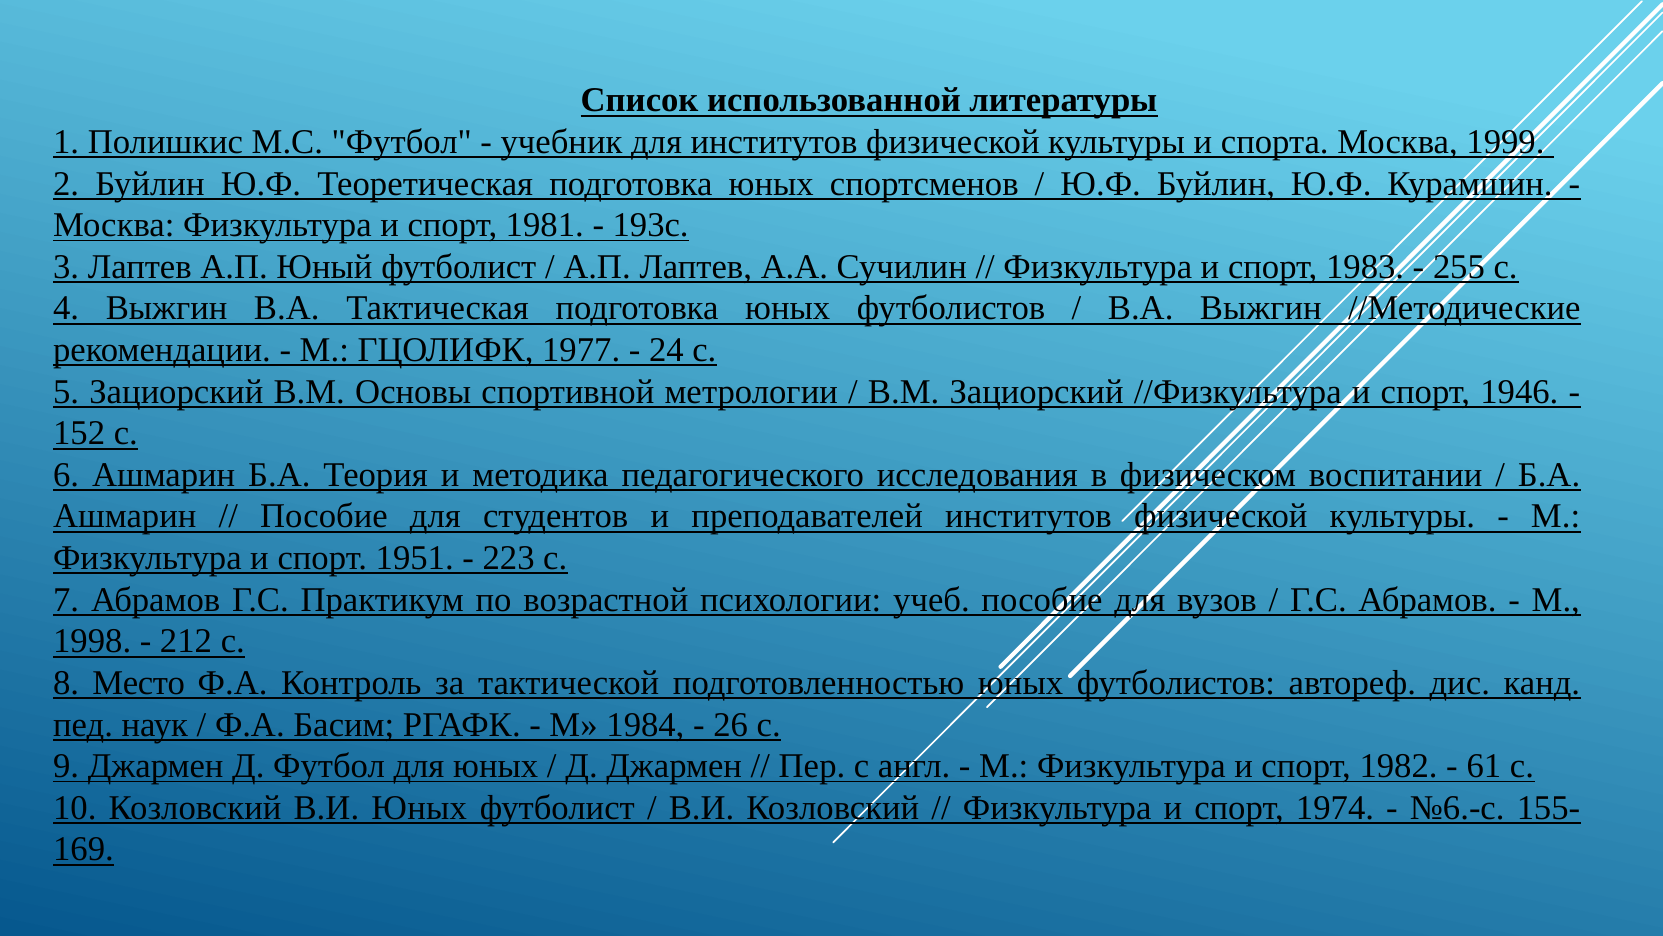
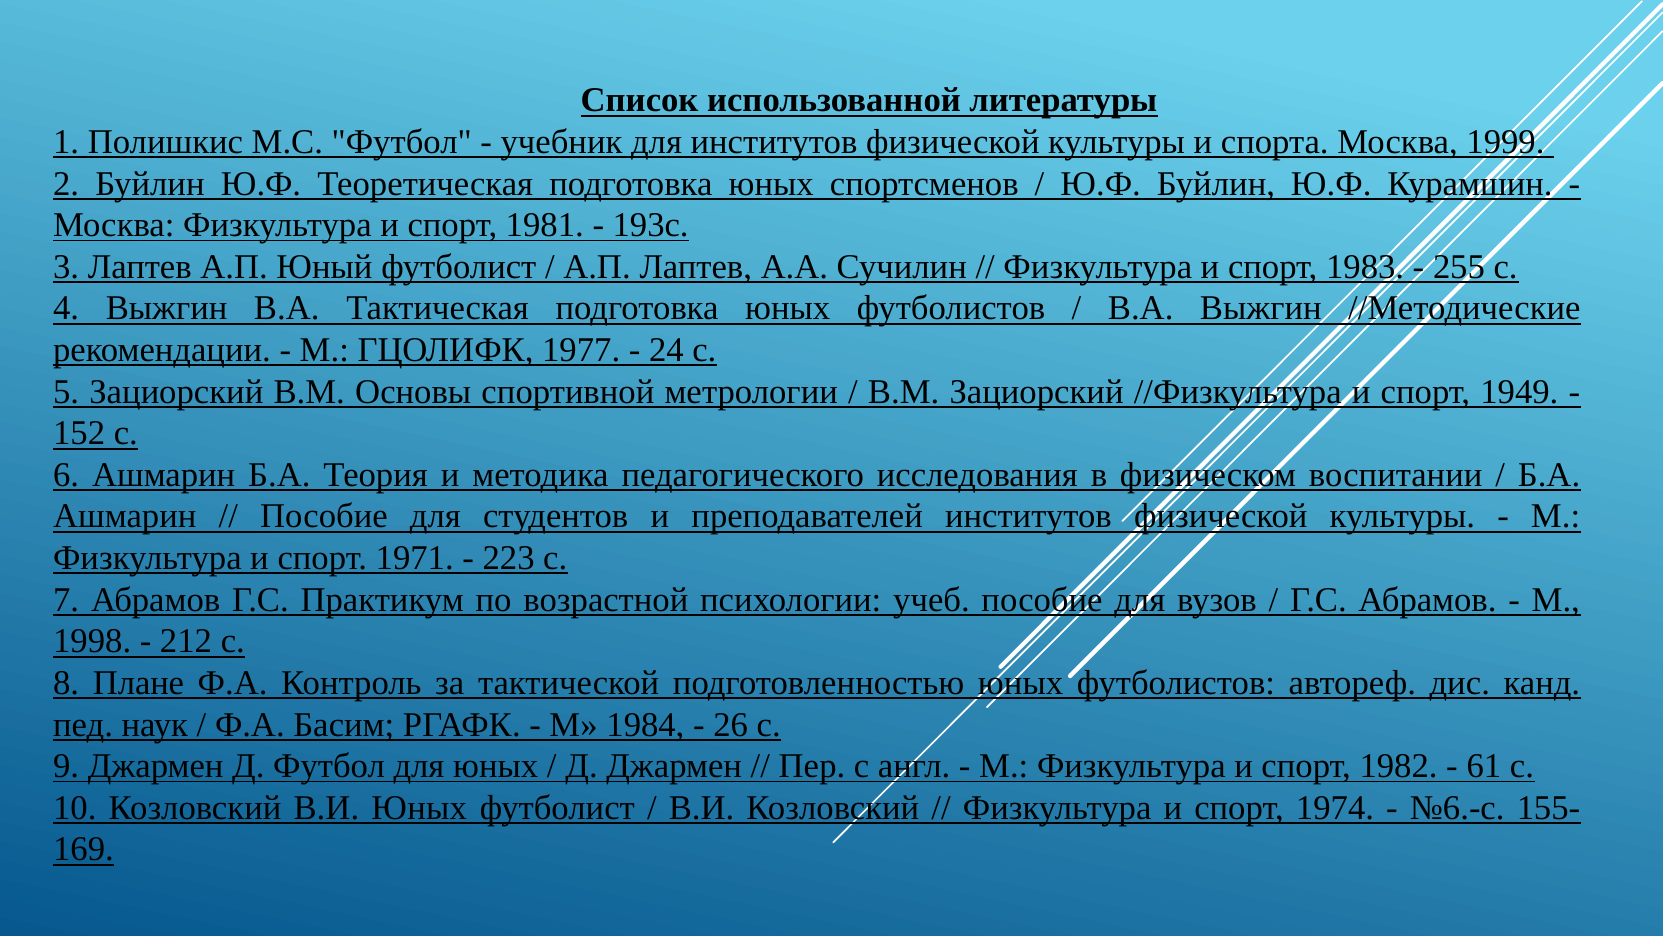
1946: 1946 -> 1949
1951: 1951 -> 1971
Место: Место -> Плане
